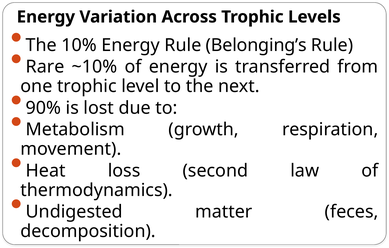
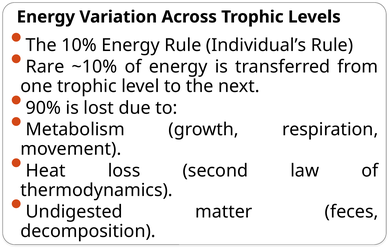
Belonging’s: Belonging’s -> Individual’s
